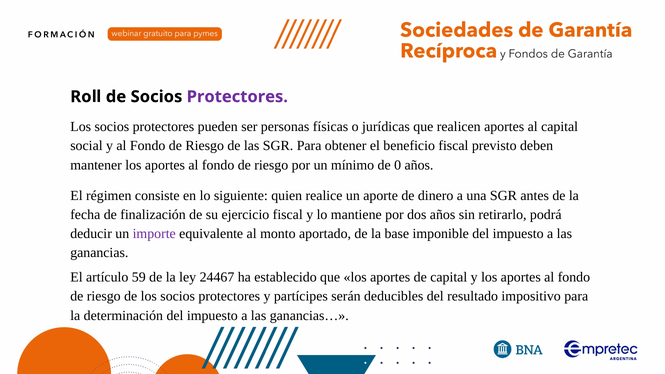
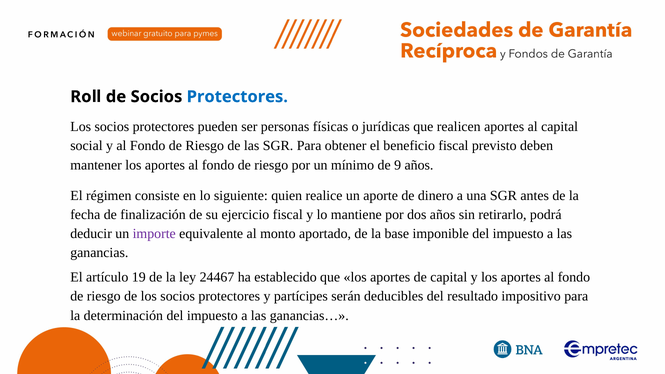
Protectores at (237, 97) colour: purple -> blue
0: 0 -> 9
59: 59 -> 19
